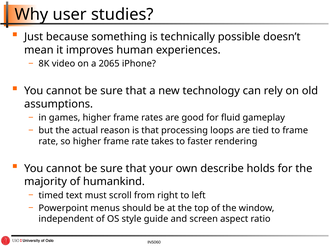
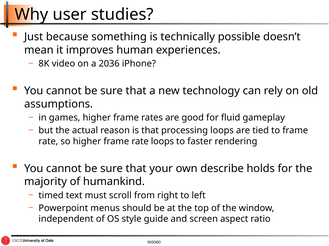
2065: 2065 -> 2036
rate takes: takes -> loops
